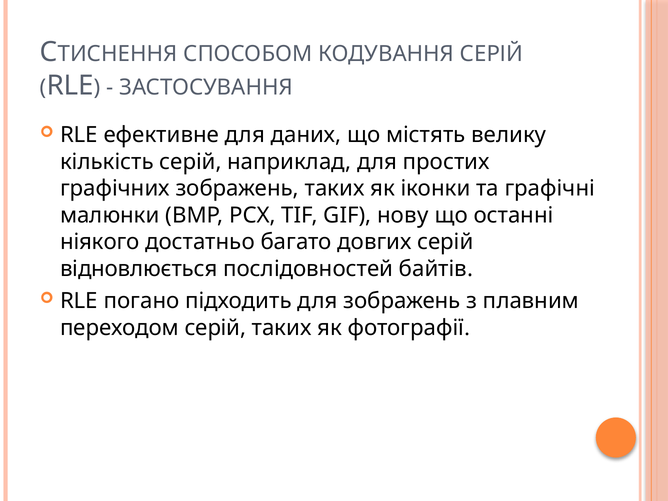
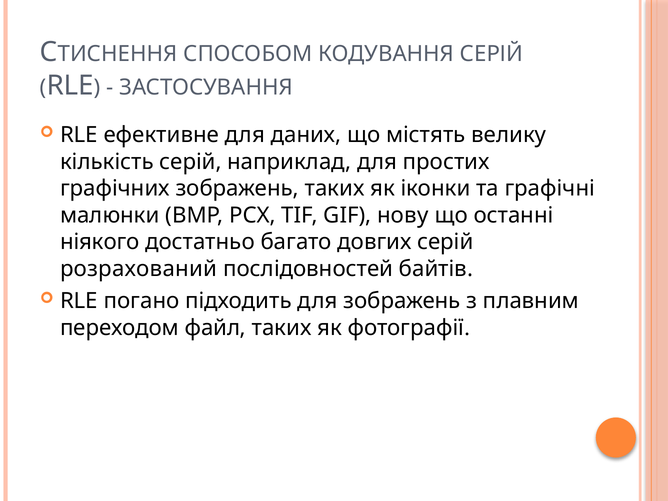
відновлюється: відновлюється -> розрахований
переходом серій: серій -> файл
